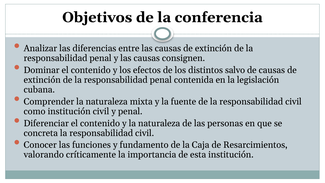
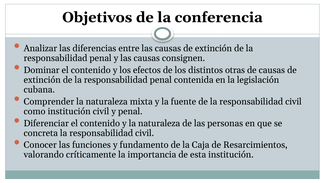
salvo: salvo -> otras
